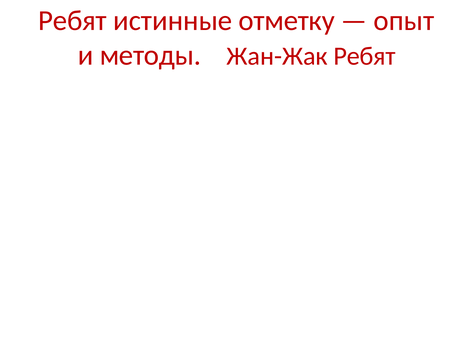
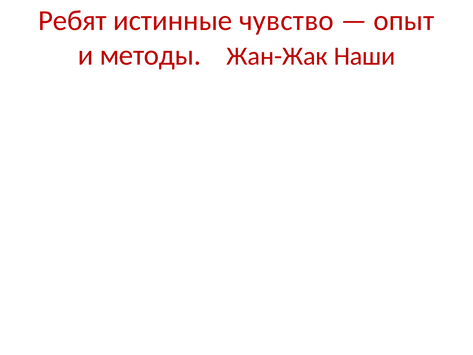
отметку: отметку -> чувство
Жан-Жак Ребят: Ребят -> Наши
